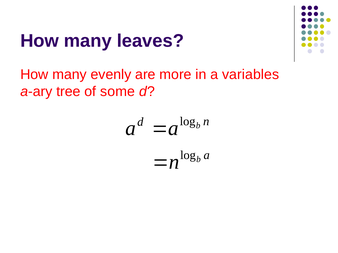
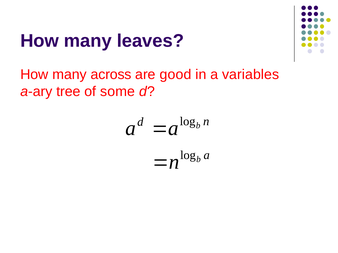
evenly: evenly -> across
more: more -> good
